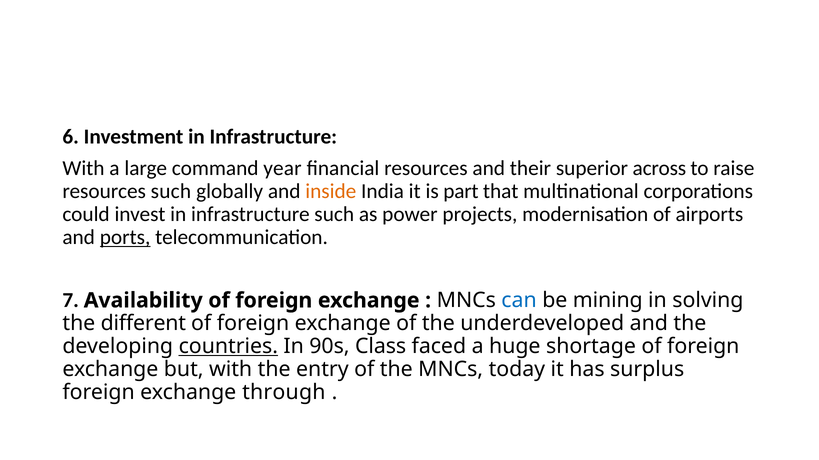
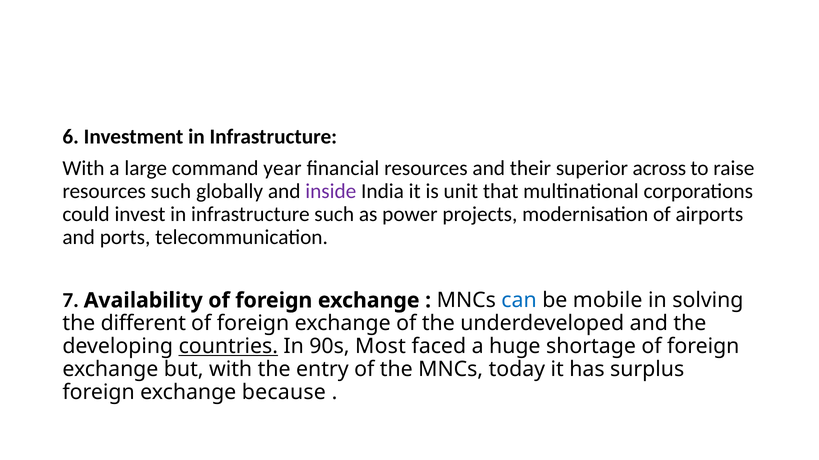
inside colour: orange -> purple
part: part -> unit
ports underline: present -> none
mining: mining -> mobile
Class: Class -> Most
through: through -> because
